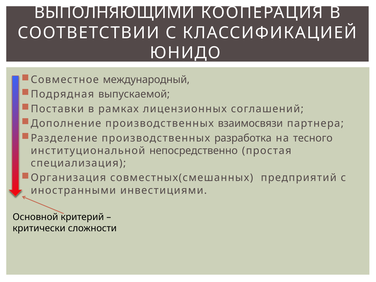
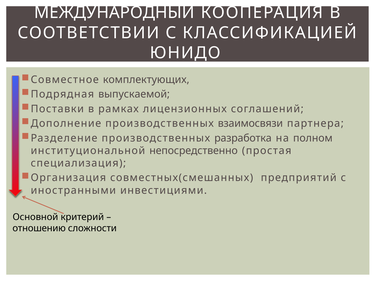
ВЫПОЛНЯЮЩИМИ: ВЫПОЛНЯЮЩИМИ -> МЕЖДУНАРОДНЫЙ
международный: международный -> комплектующих
тесного: тесного -> полном
критически: критически -> отношению
